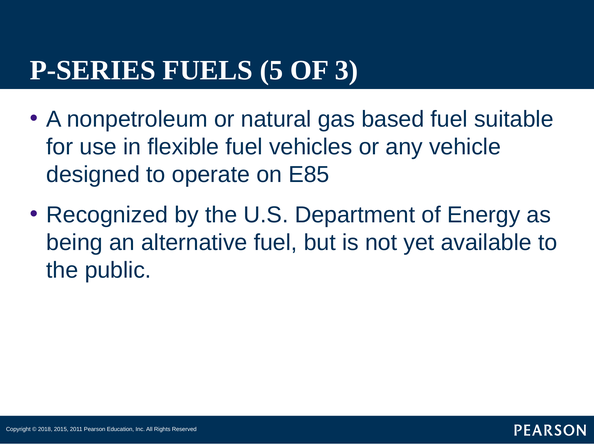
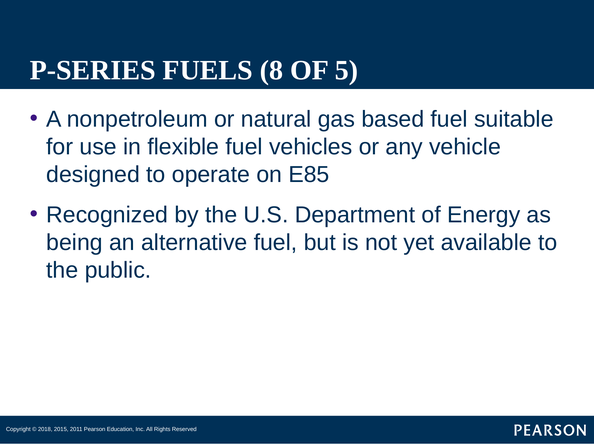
5: 5 -> 8
3: 3 -> 5
